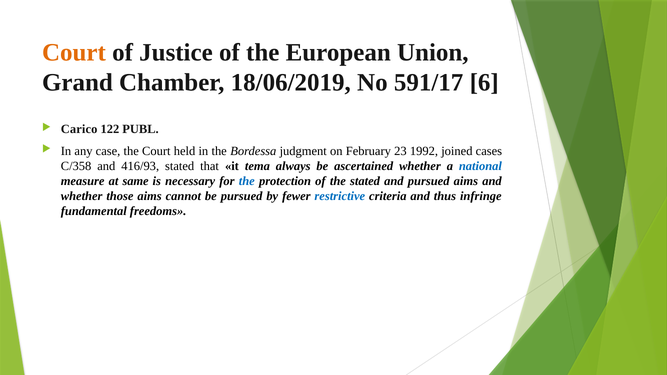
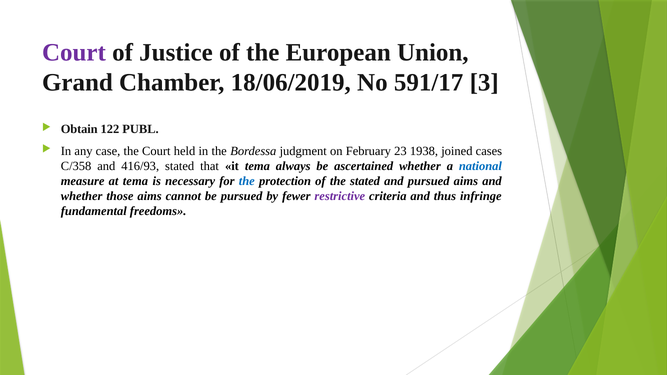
Court at (74, 53) colour: orange -> purple
6: 6 -> 3
Carico: Carico -> Obtain
1992: 1992 -> 1938
at same: same -> tema
restrictive colour: blue -> purple
